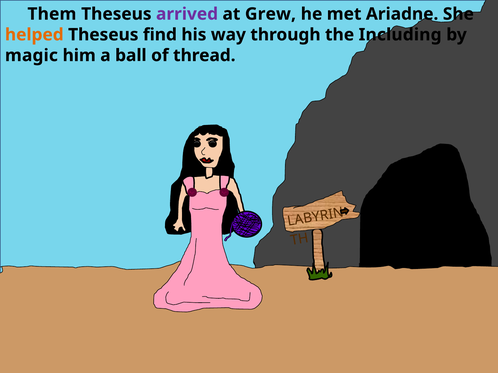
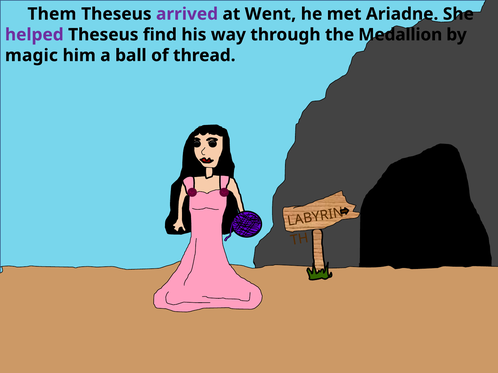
Grew: Grew -> Went
helped colour: orange -> purple
Including: Including -> Medallion
